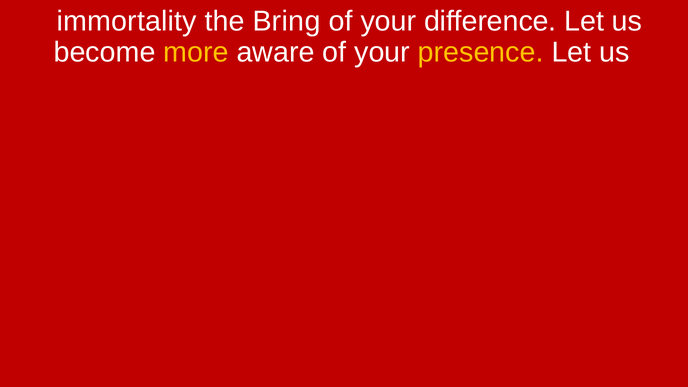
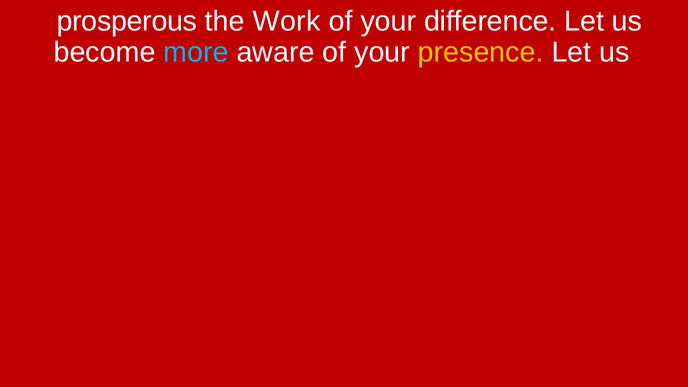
immortality: immortality -> prosperous
Bring: Bring -> Work
more colour: yellow -> light blue
